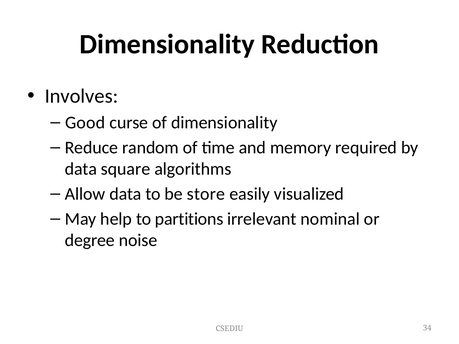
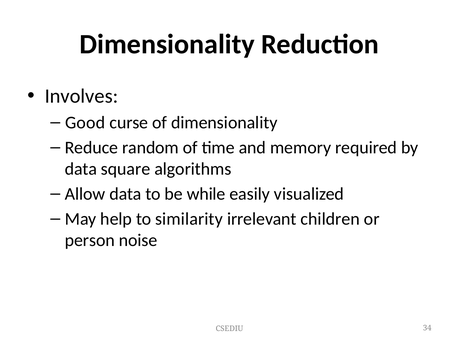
store: store -> while
partitions: partitions -> similarity
nominal: nominal -> children
degree: degree -> person
